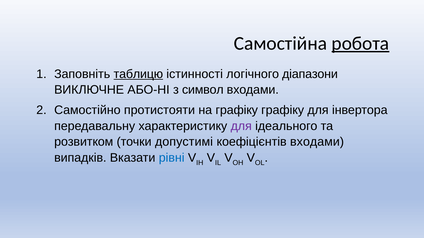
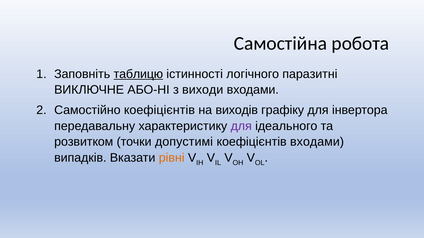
робота underline: present -> none
діапазони: діапазони -> паразитні
символ: символ -> виходи
Самостійно протистояти: протистояти -> коефіцієнтів
на графіку: графіку -> виходів
рівні colour: blue -> orange
